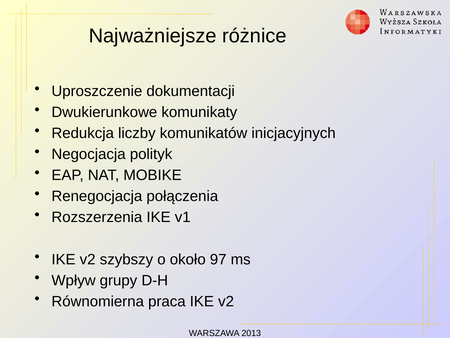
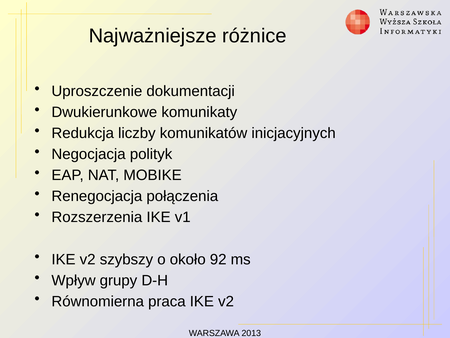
97: 97 -> 92
